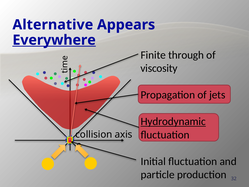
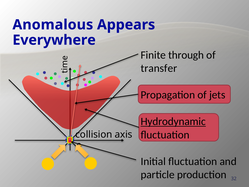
Alternative: Alternative -> Anomalous
Everywhere underline: present -> none
viscosity: viscosity -> transfer
